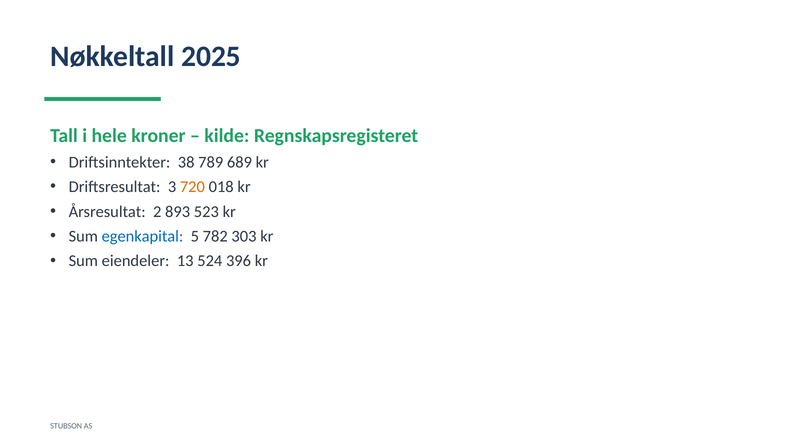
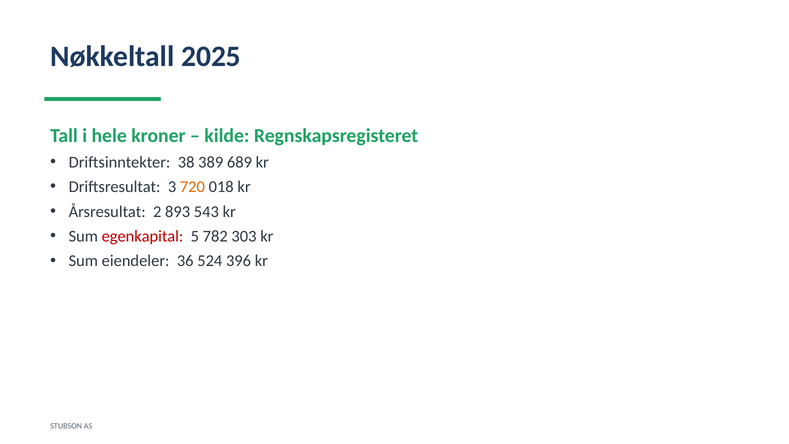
789: 789 -> 389
523: 523 -> 543
egenkapital colour: blue -> red
13: 13 -> 36
